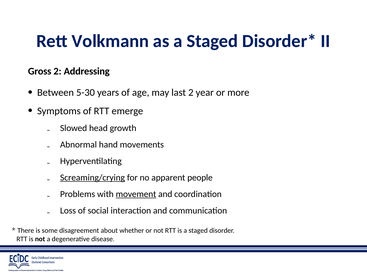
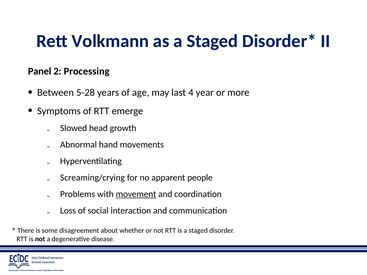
Gross: Gross -> Panel
Addressing: Addressing -> Processing
5-30: 5-30 -> 5-28
last 2: 2 -> 4
Screaming/crying underline: present -> none
